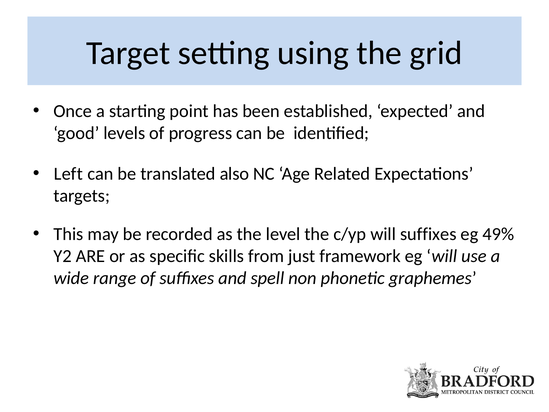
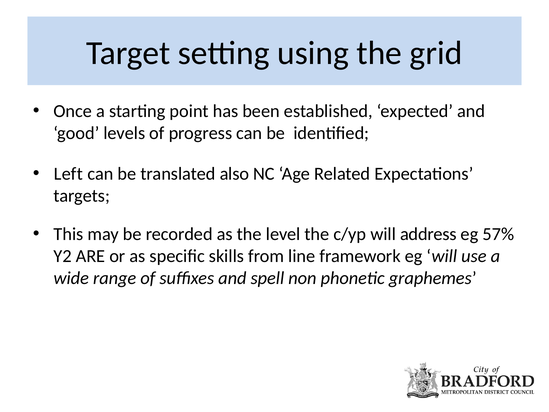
will suffixes: suffixes -> address
49%: 49% -> 57%
just: just -> line
